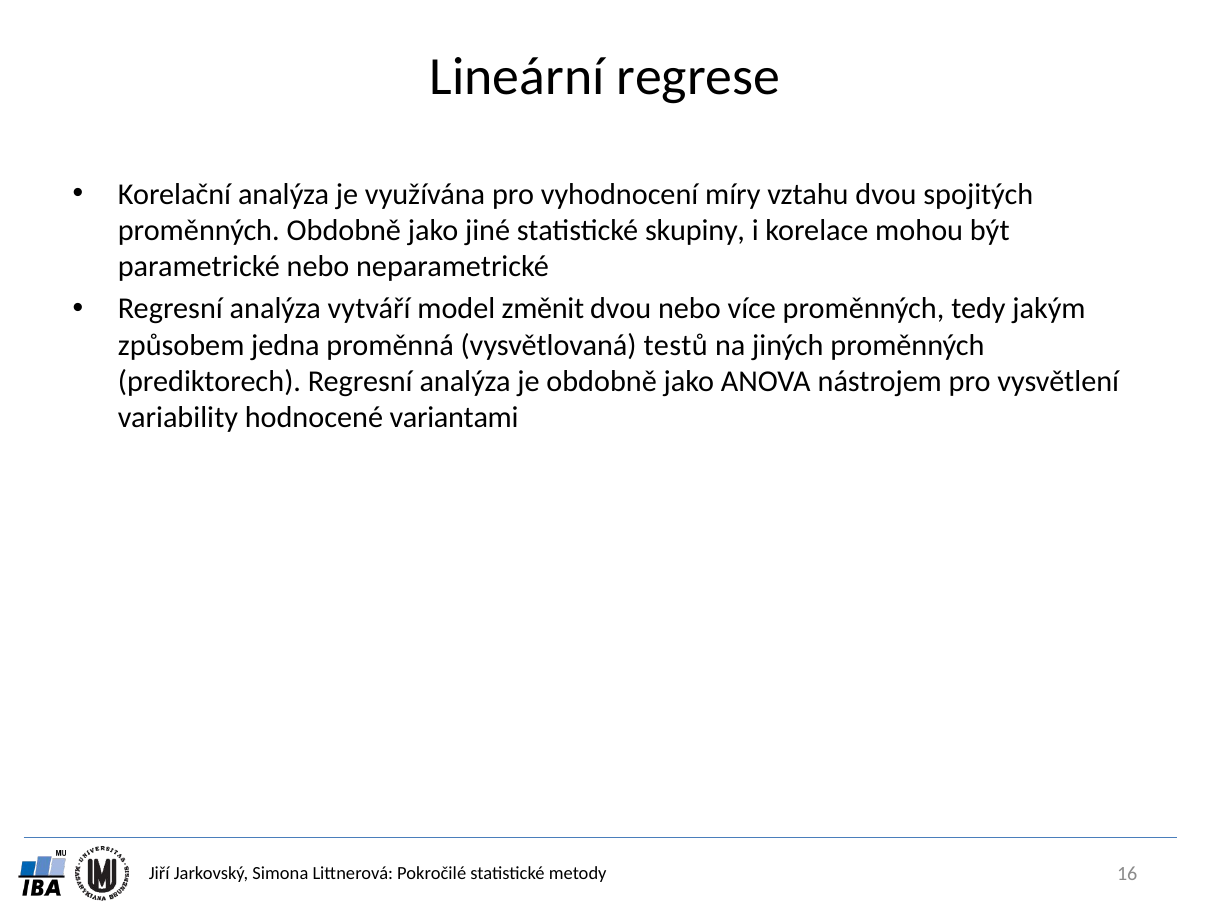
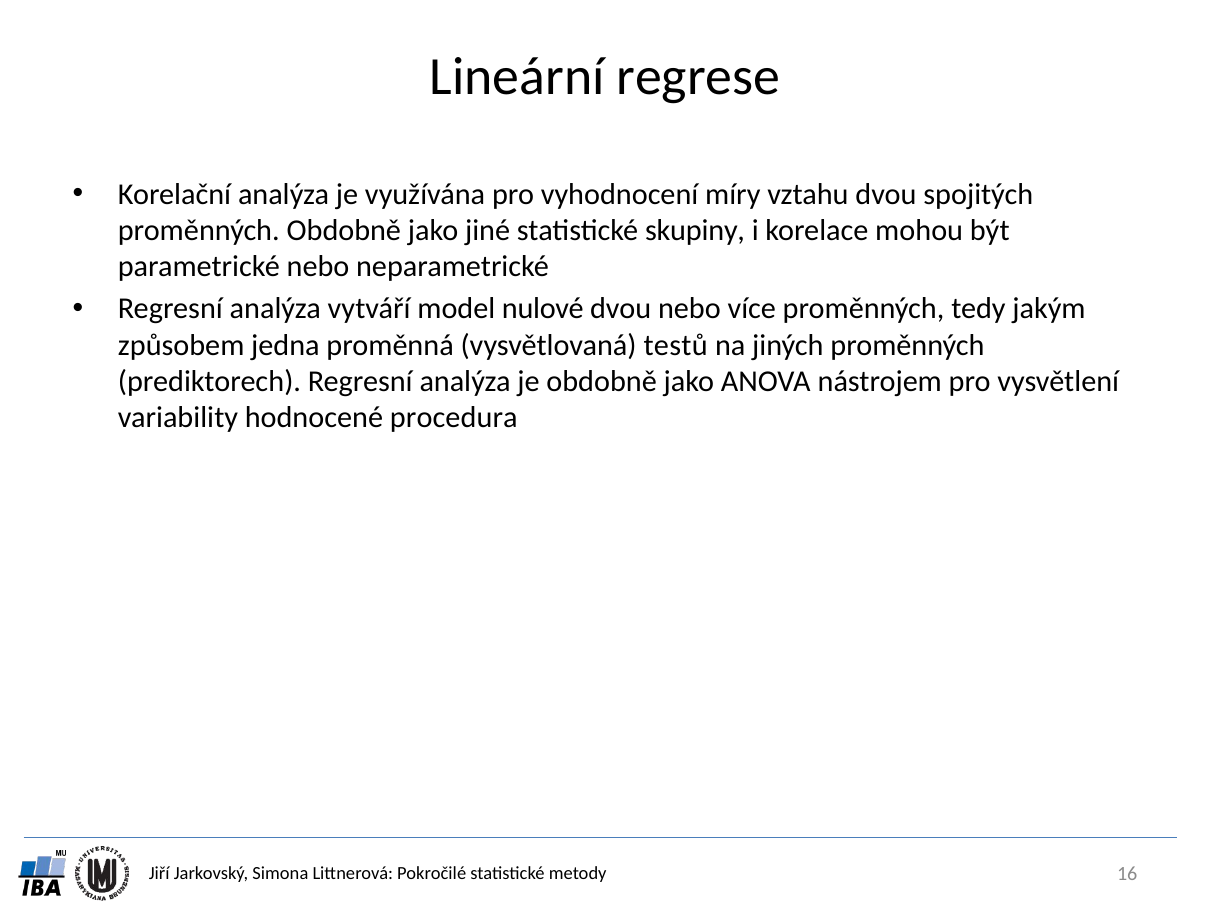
změnit: změnit -> nulové
variantami: variantami -> procedura
